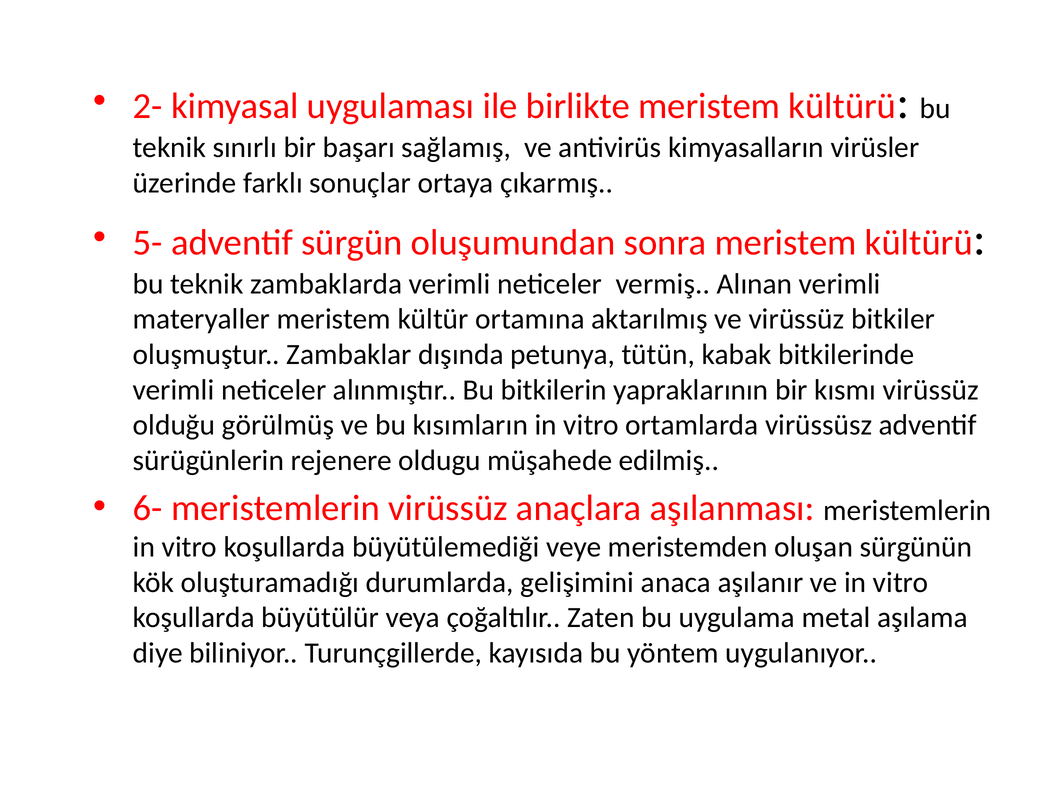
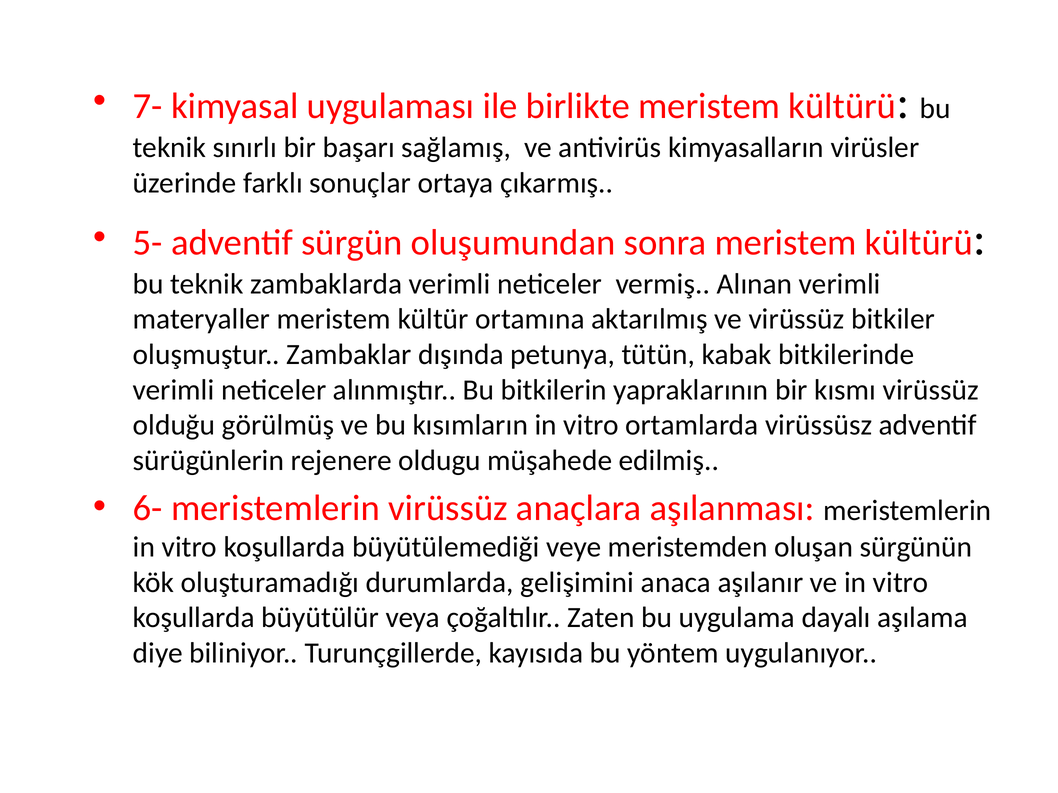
2-: 2- -> 7-
metal: metal -> dayalı
